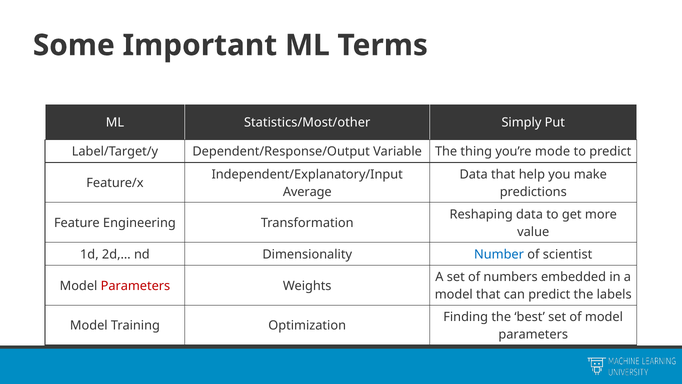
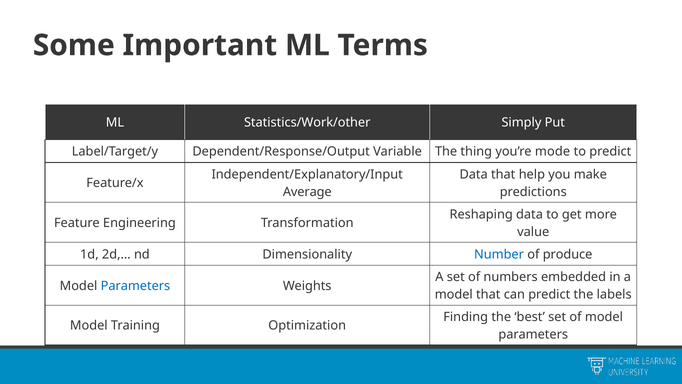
Statistics/Most/other: Statistics/Most/other -> Statistics/Work/other
scientist: scientist -> produce
Parameters at (135, 286) colour: red -> blue
